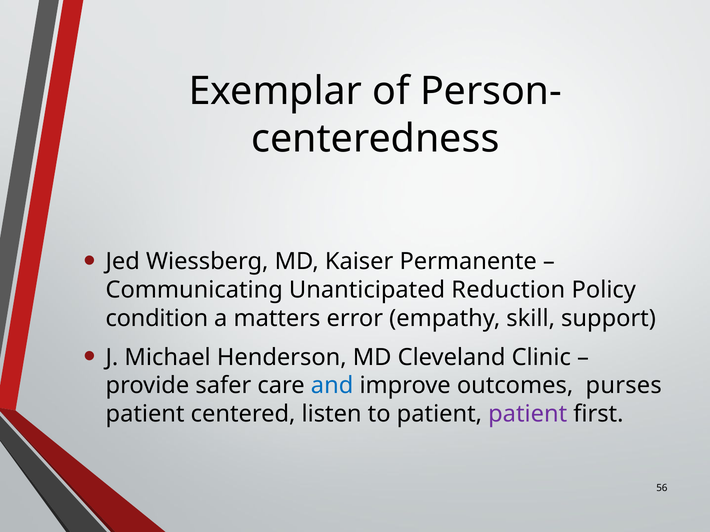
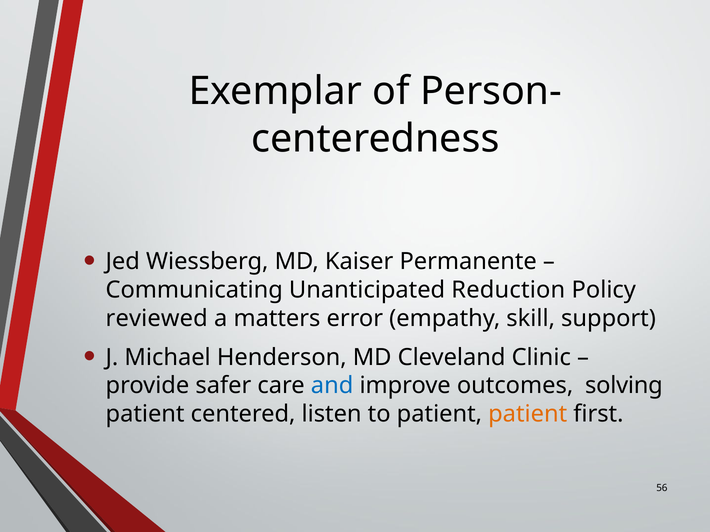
condition: condition -> reviewed
purses: purses -> solving
patient at (528, 414) colour: purple -> orange
